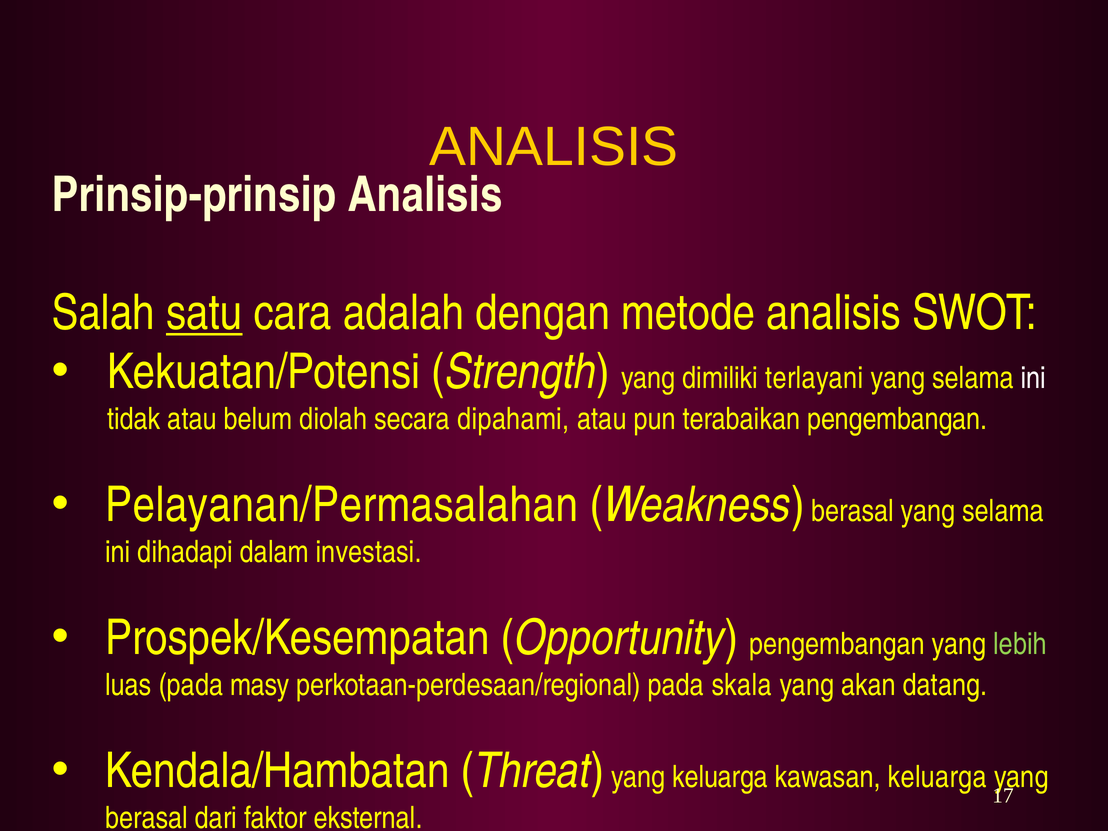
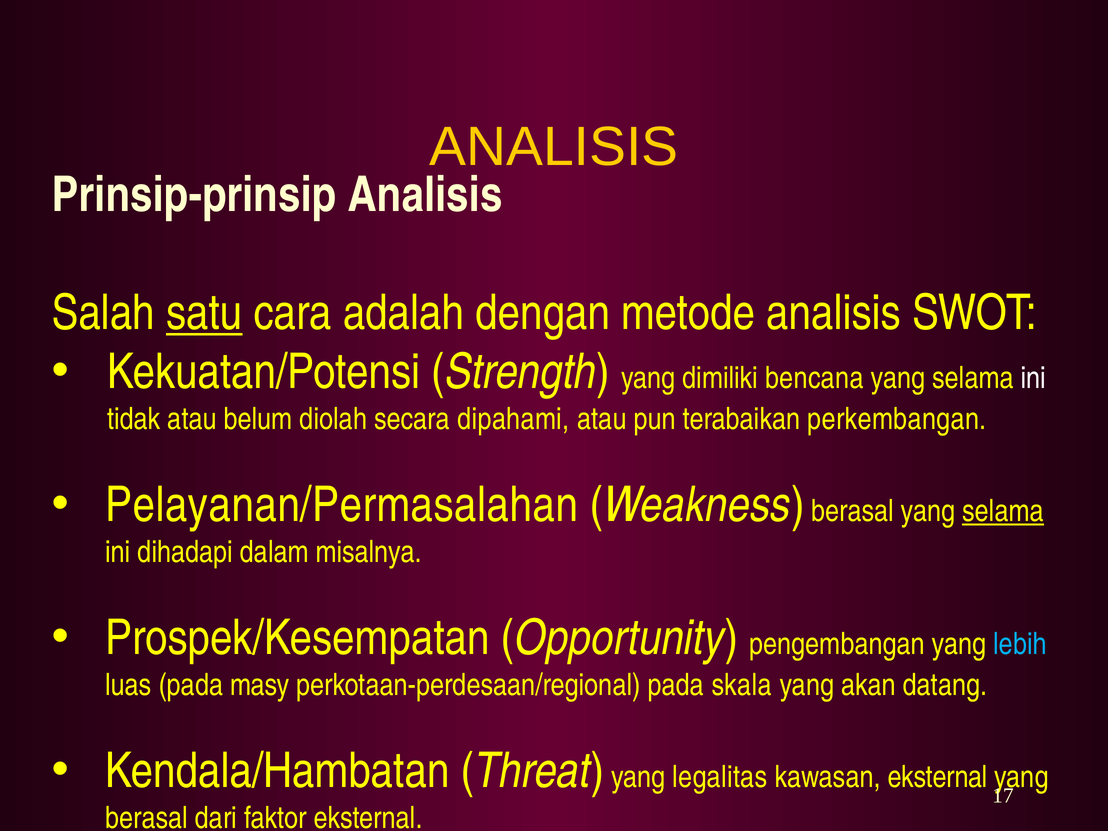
terlayani: terlayani -> bencana
terabaikan pengembangan: pengembangan -> perkembangan
selama at (1003, 511) underline: none -> present
investasi: investasi -> misalnya
lebih colour: light green -> light blue
yang keluarga: keluarga -> legalitas
kawasan keluarga: keluarga -> eksternal
